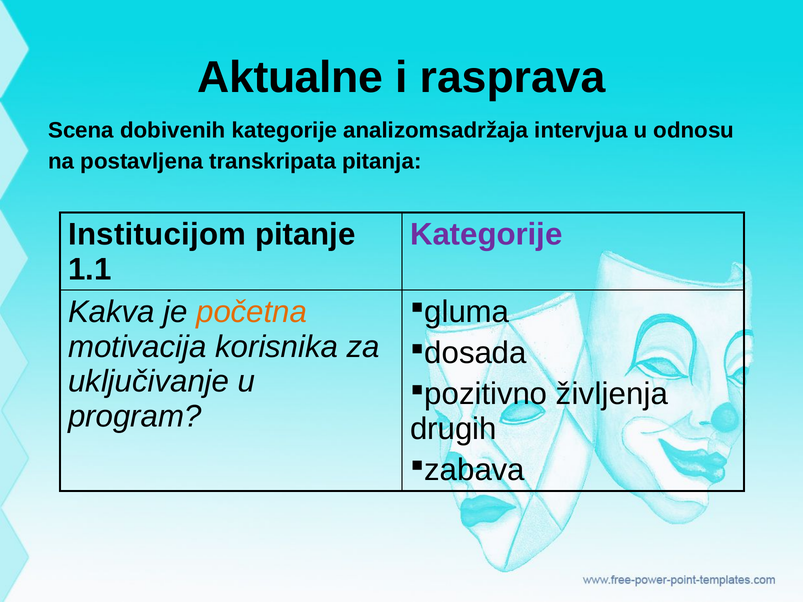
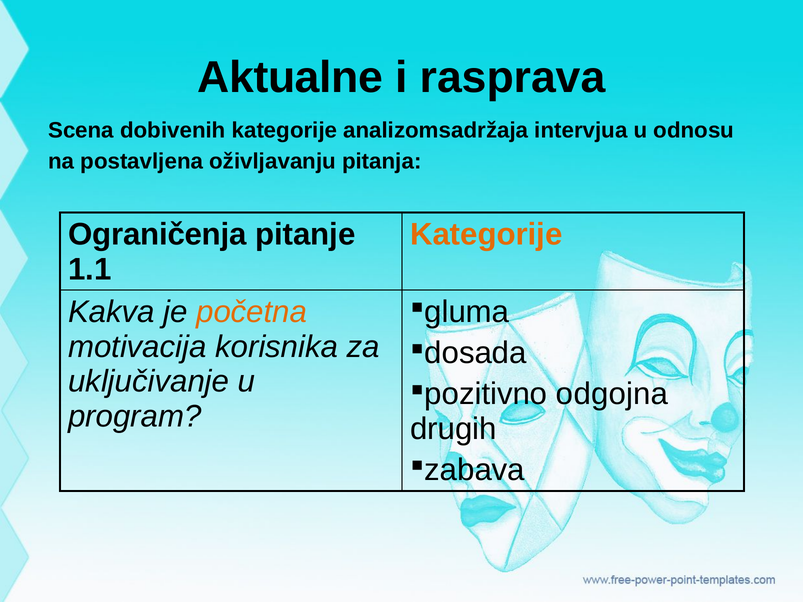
transkripata: transkripata -> oživljavanju
Institucijom: Institucijom -> Ograničenja
Kategorije at (486, 235) colour: purple -> orange
življenja: življenja -> odgojna
